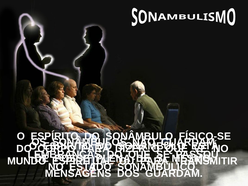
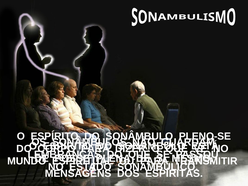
FÍSICO-SE: FÍSICO-SE -> PLENO-SE
GUARDAM at (174, 173): GUARDAM -> ESPÍRITAS
